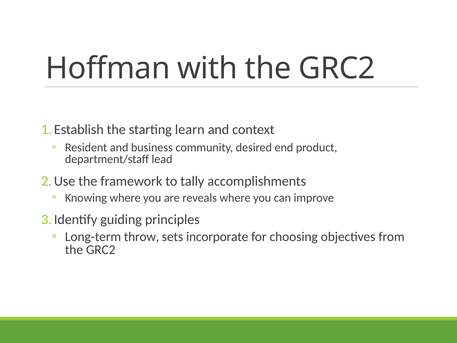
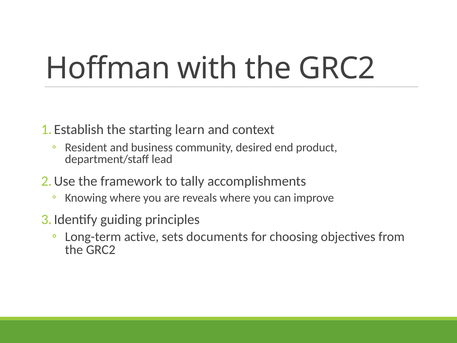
throw: throw -> active
incorporate: incorporate -> documents
